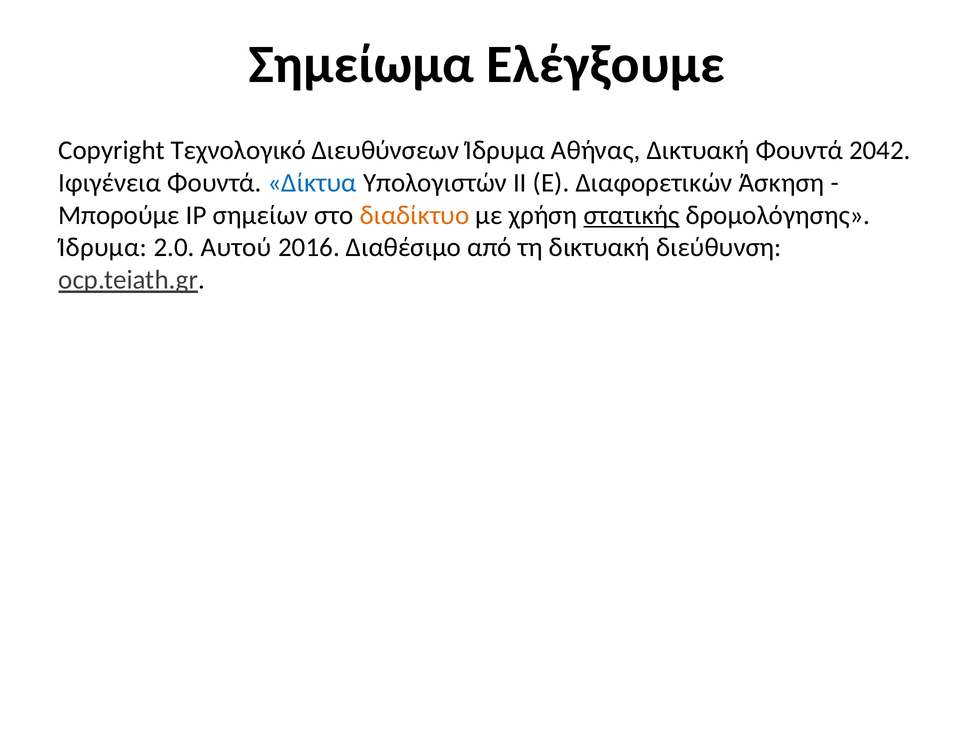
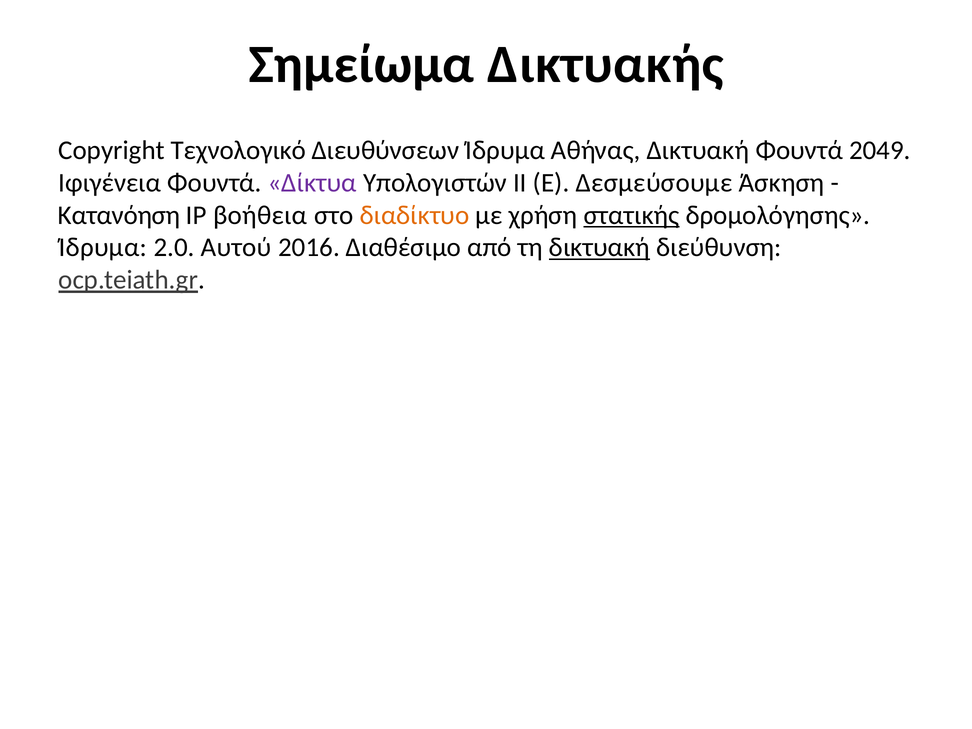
Ελέγξουμε: Ελέγξουμε -> Δικτυακής
2042: 2042 -> 2049
Δίκτυα colour: blue -> purple
Διαφορετικών: Διαφορετικών -> Δεσμεύσουμε
Μπορούμε: Μπορούμε -> Κατανόηση
σημείων: σημείων -> βοήθεια
δικτυακή at (599, 248) underline: none -> present
